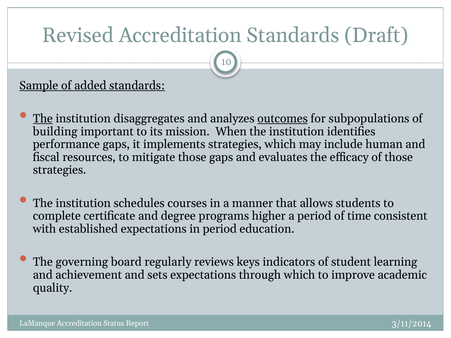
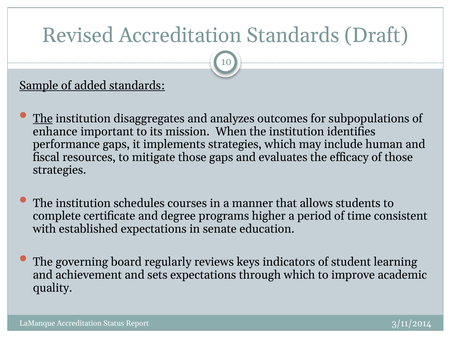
outcomes underline: present -> none
building: building -> enhance
in period: period -> senate
